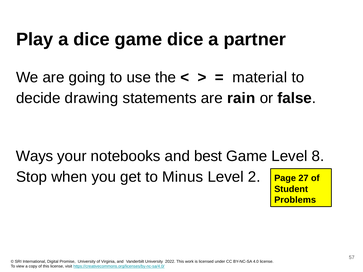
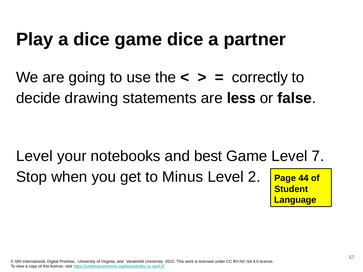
material: material -> correctly
rain: rain -> less
Ways at (35, 156): Ways -> Level
8: 8 -> 7
27: 27 -> 44
Problems: Problems -> Language
